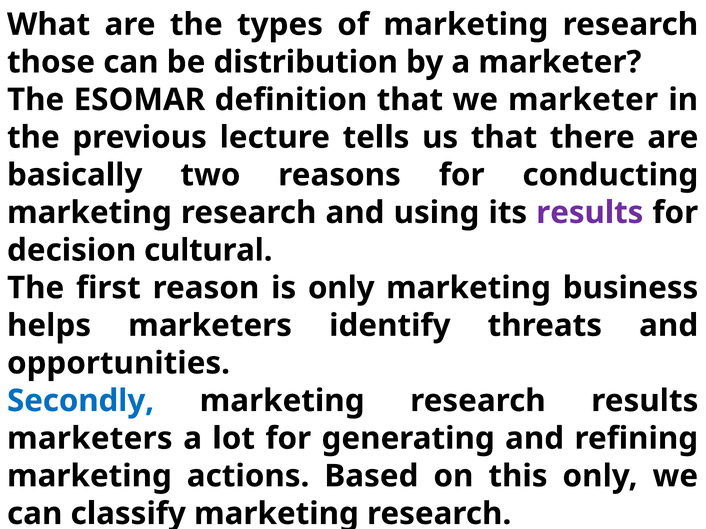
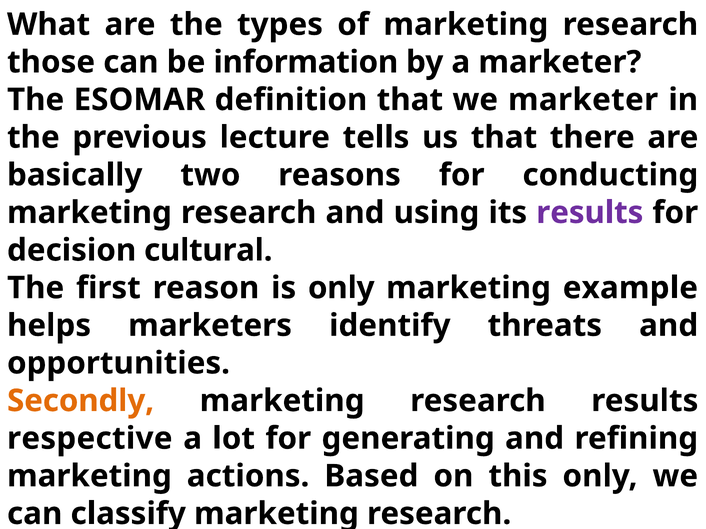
distribution: distribution -> information
business: business -> example
Secondly colour: blue -> orange
marketers at (90, 439): marketers -> respective
